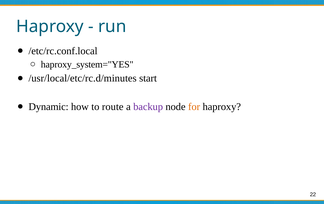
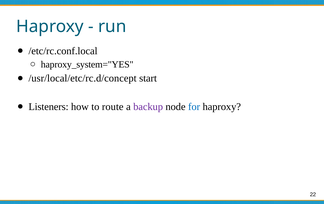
/usr/local/etc/rc.d/minutes: /usr/local/etc/rc.d/minutes -> /usr/local/etc/rc.d/concept
Dynamic: Dynamic -> Listeners
for colour: orange -> blue
